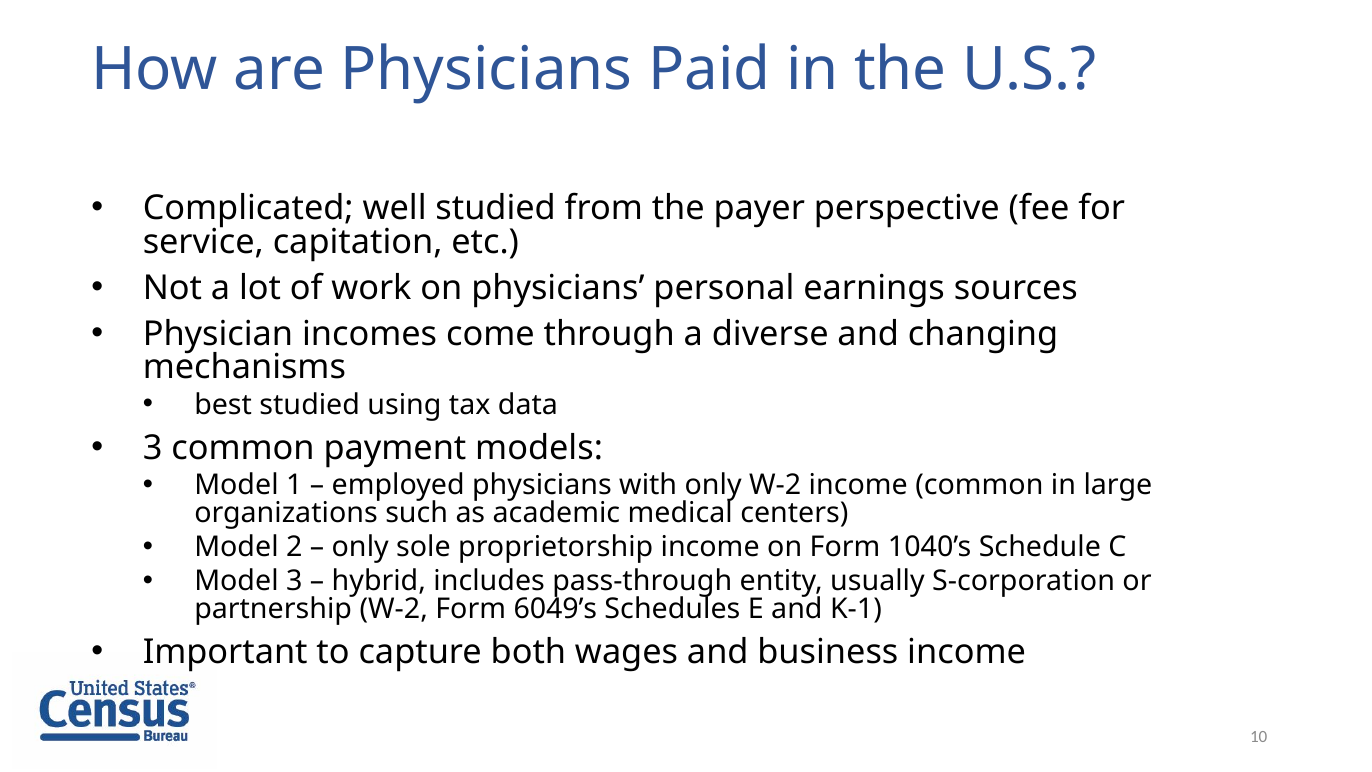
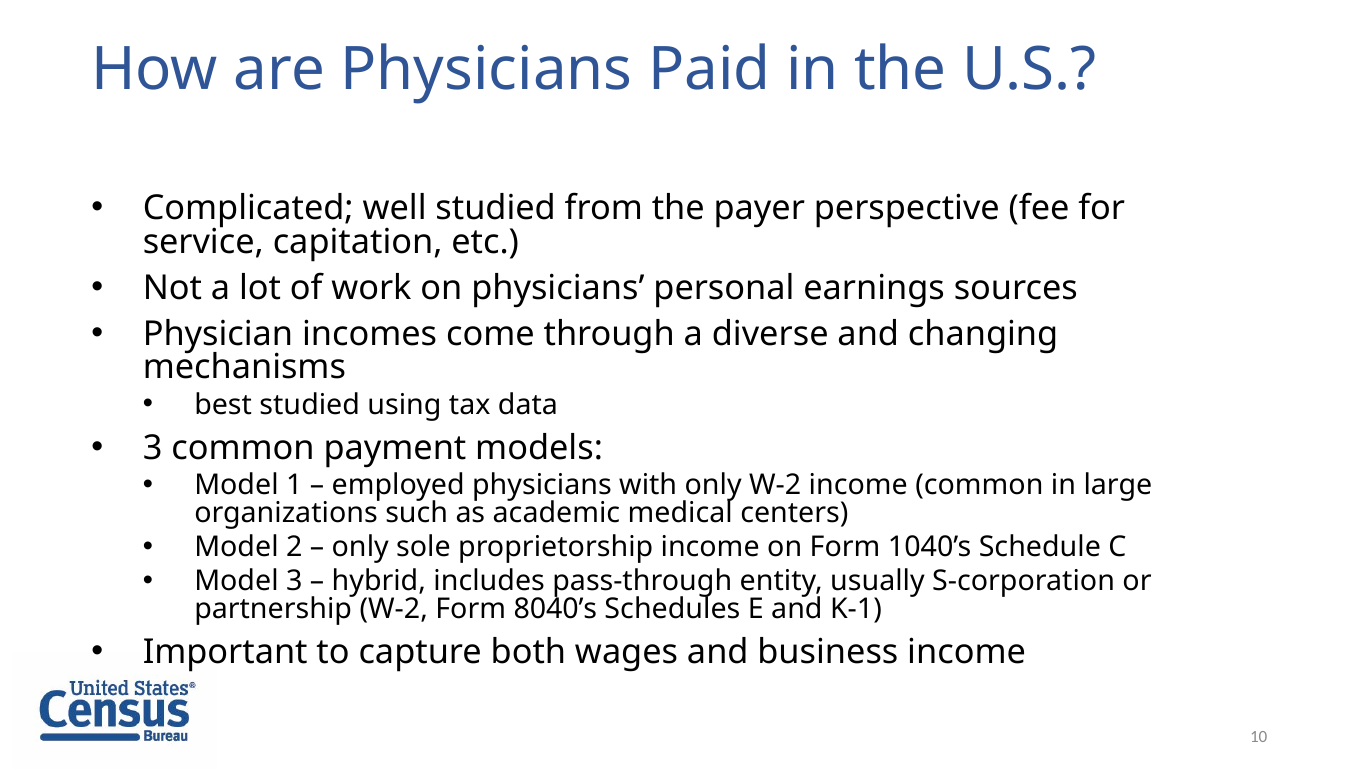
6049’s: 6049’s -> 8040’s
